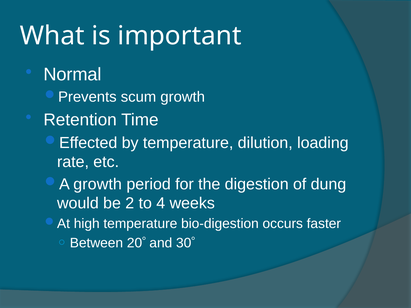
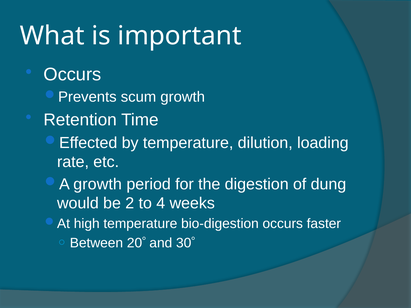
Normal at (72, 75): Normal -> Occurs
